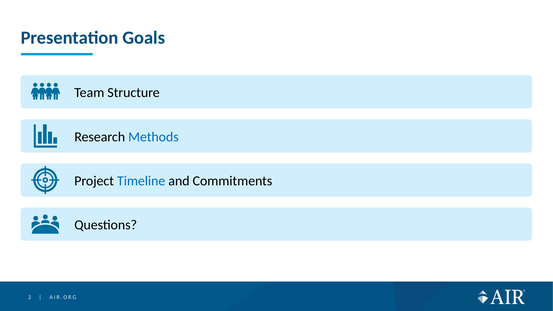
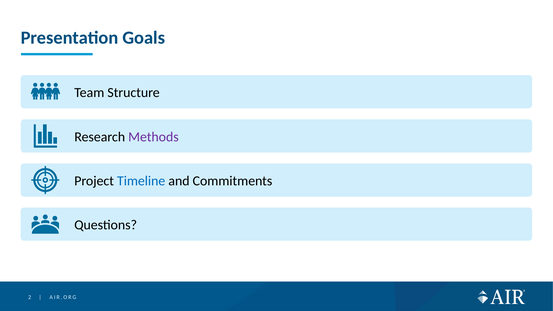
Methods colour: blue -> purple
